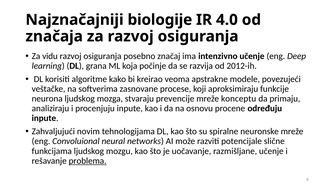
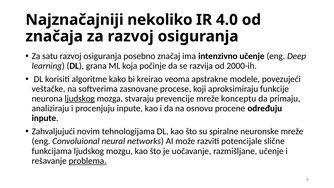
biologije: biologije -> nekoliko
vidu: vidu -> satu
2012-ih: 2012-ih -> 2000-ih
ljudskog at (80, 99) underline: none -> present
